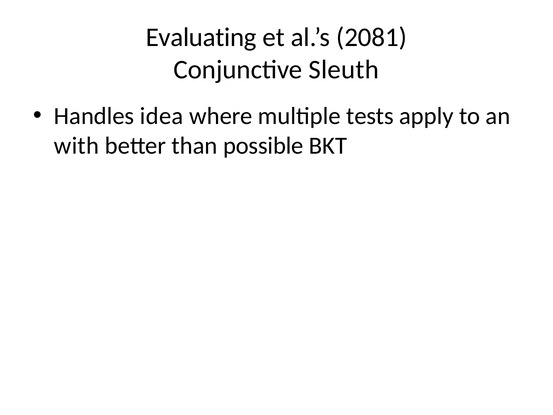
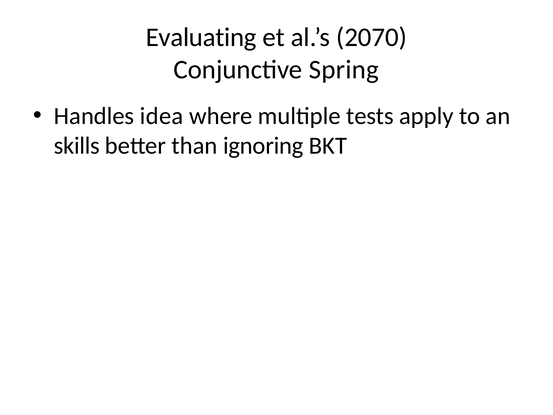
2081: 2081 -> 2070
Sleuth: Sleuth -> Spring
with: with -> skills
possible: possible -> ignoring
